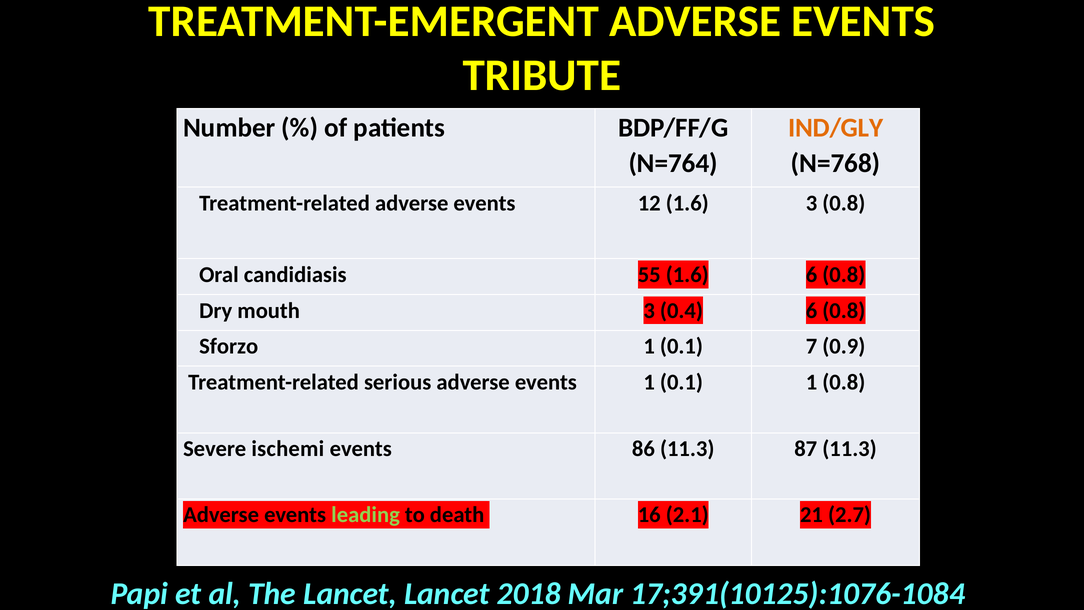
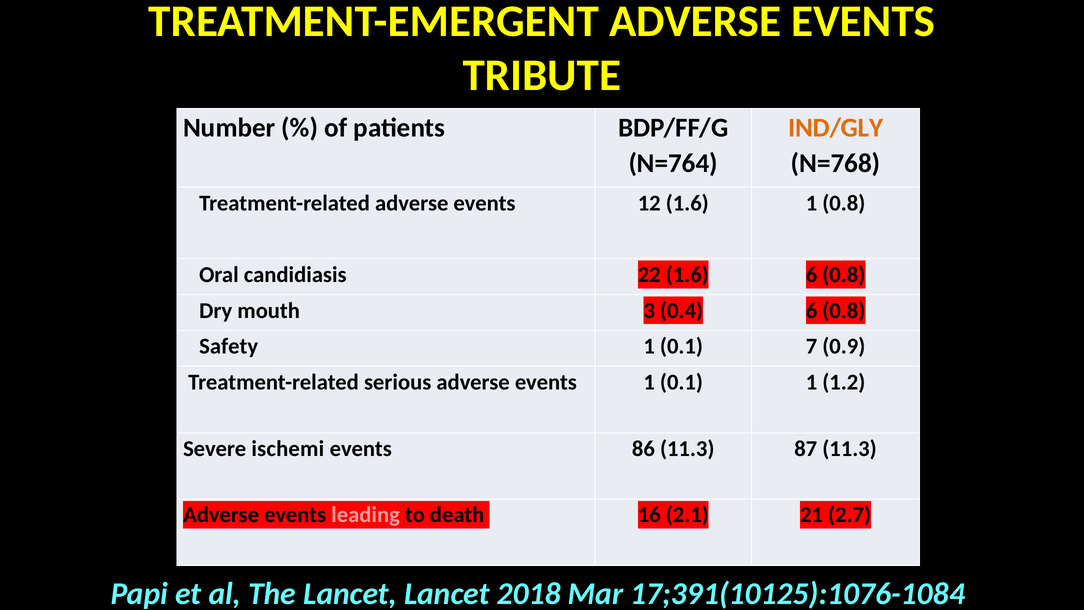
1.6 3: 3 -> 1
55: 55 -> 22
Sforzo: Sforzo -> Safety
1 0.8: 0.8 -> 1.2
leading colour: light green -> pink
